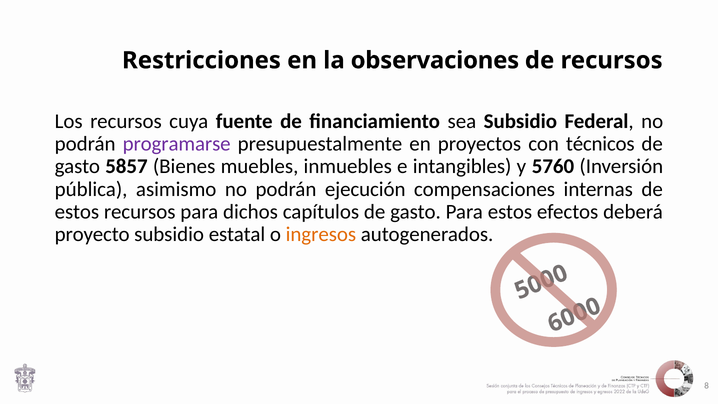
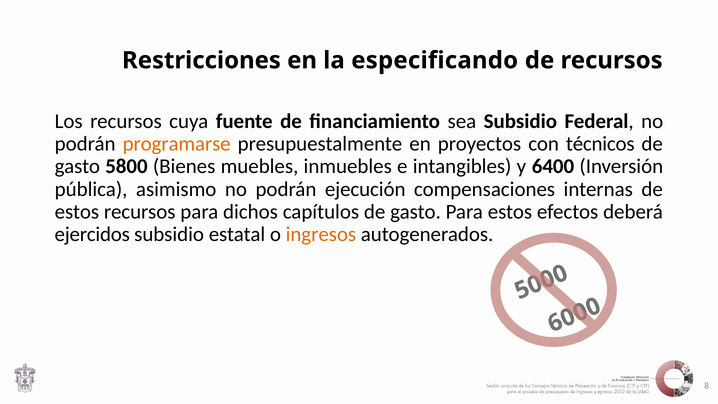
observaciones: observaciones -> especificando
programarse colour: purple -> orange
5857: 5857 -> 5800
5760: 5760 -> 6400
proyecto: proyecto -> ejercidos
